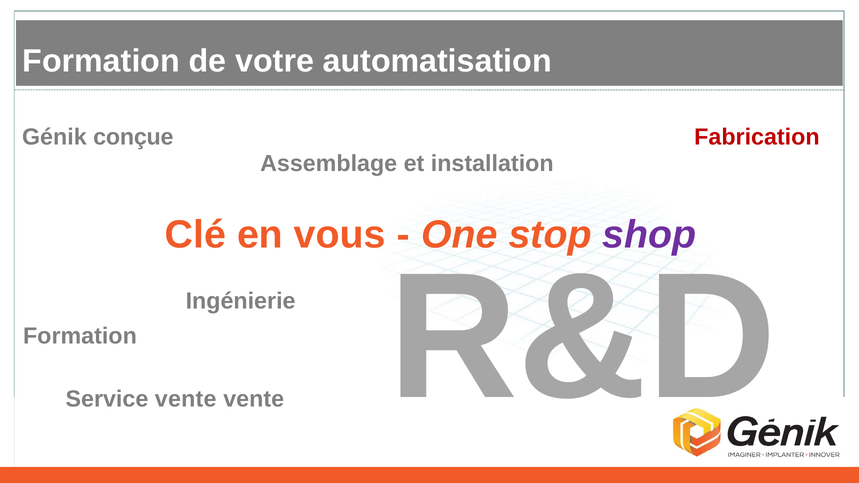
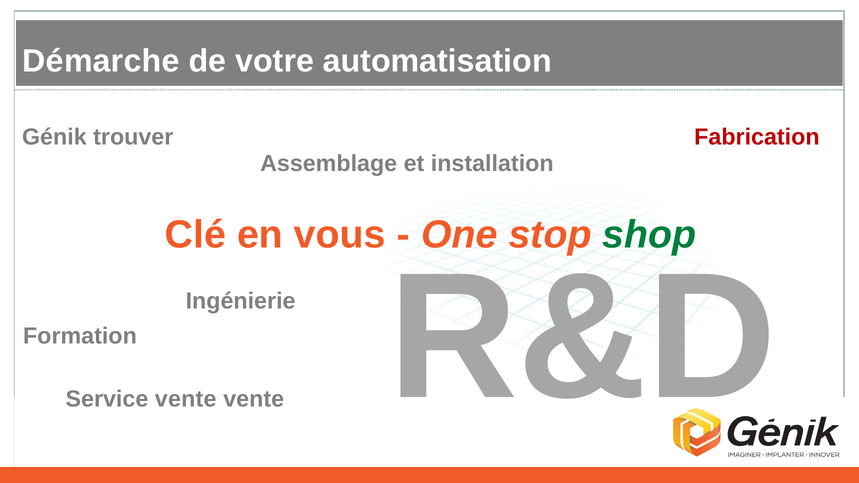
Formation at (101, 61): Formation -> Démarche
conçue: conçue -> trouver
shop colour: purple -> green
